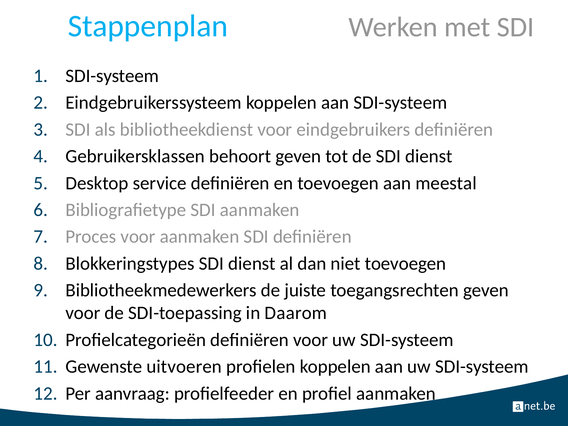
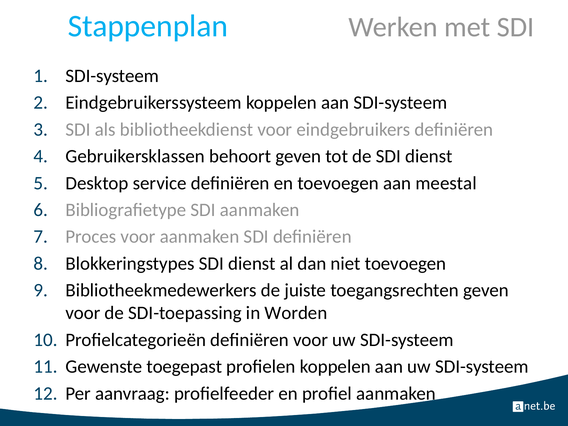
Daarom: Daarom -> Worden
uitvoeren: uitvoeren -> toegepast
